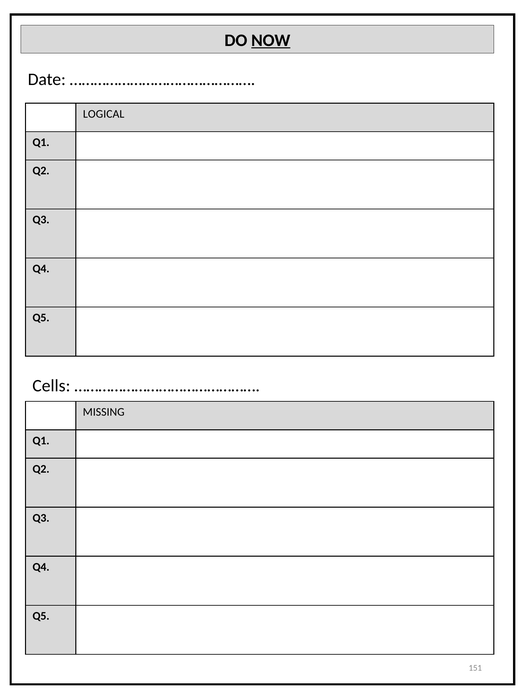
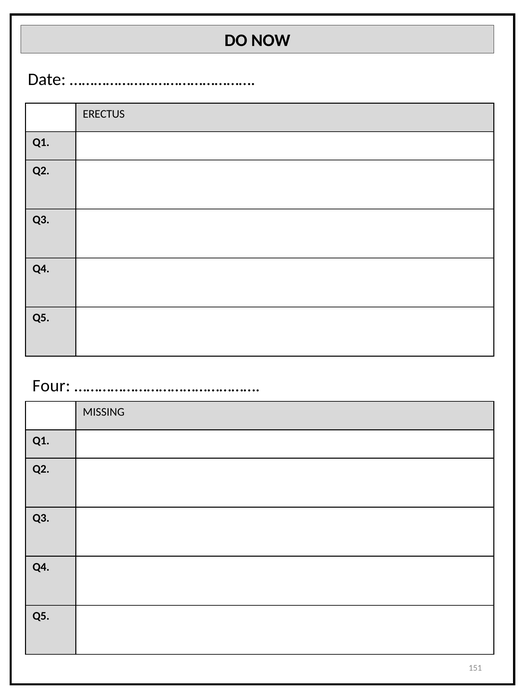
NOW underline: present -> none
LOGICAL: LOGICAL -> ERECTUS
Cells: Cells -> Four
